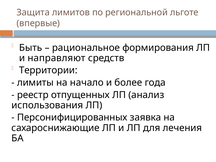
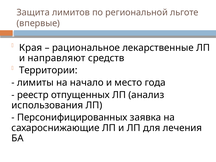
Быть: Быть -> Края
формирования: формирования -> лекарственные
более: более -> место
